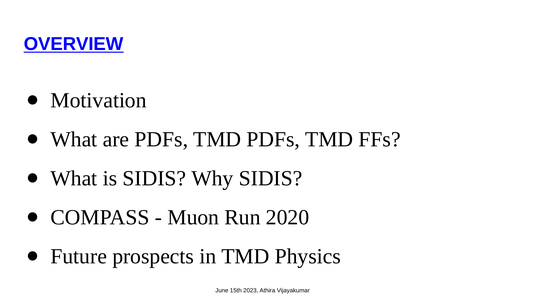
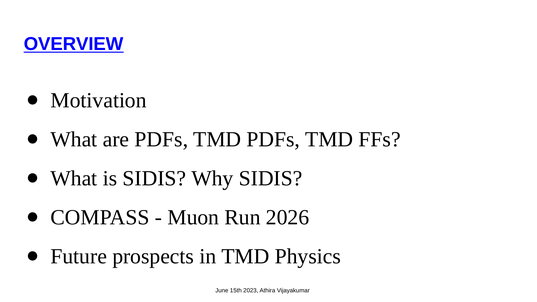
2020: 2020 -> 2026
